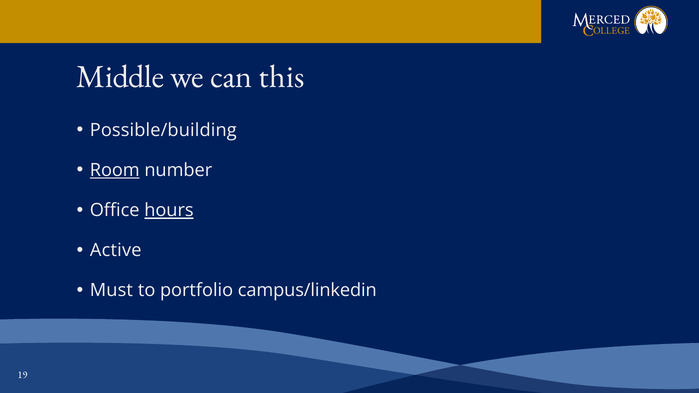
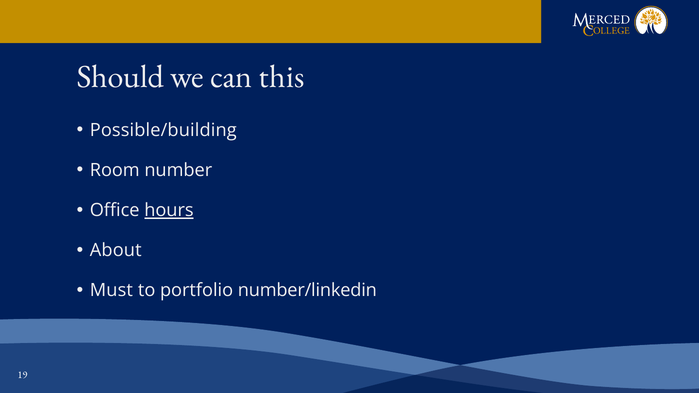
Middle: Middle -> Should
Room underline: present -> none
Active: Active -> About
campus/linkedin: campus/linkedin -> number/linkedin
